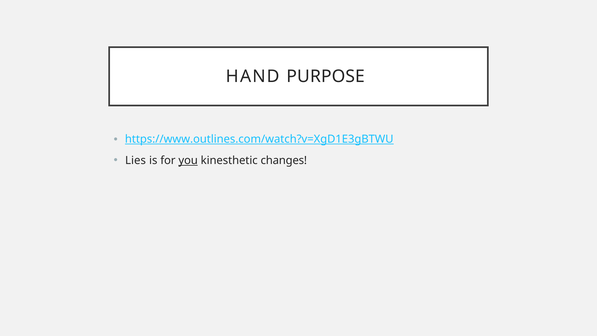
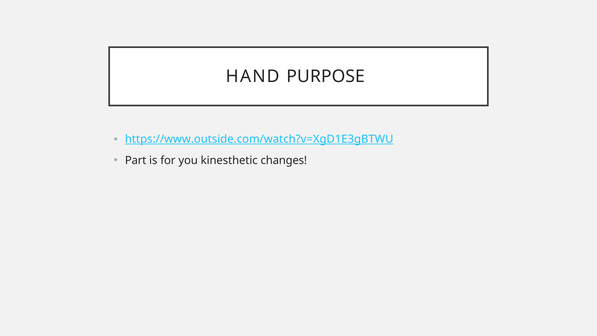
https://www.outlines.com/watch?v=XgD1E3gBTWU: https://www.outlines.com/watch?v=XgD1E3gBTWU -> https://www.outside.com/watch?v=XgD1E3gBTWU
Lies: Lies -> Part
you underline: present -> none
